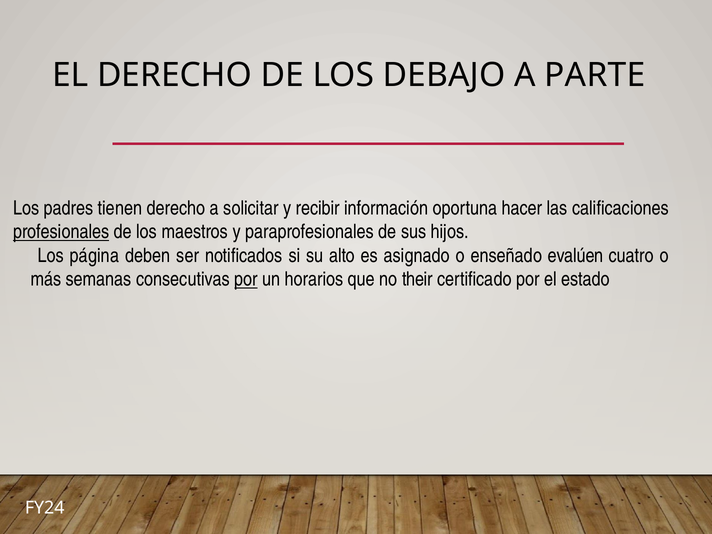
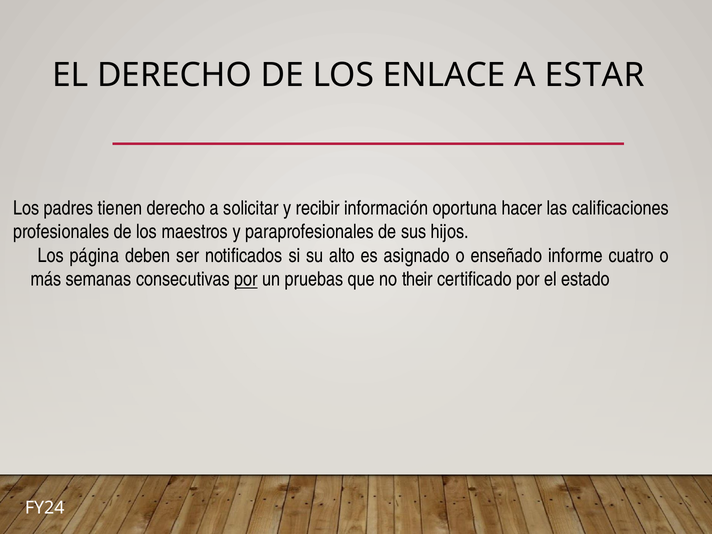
DEBAJO: DEBAJO -> ENLACE
PARTE: PARTE -> ESTAR
profesionales underline: present -> none
evalúen: evalúen -> informe
horarios: horarios -> pruebas
